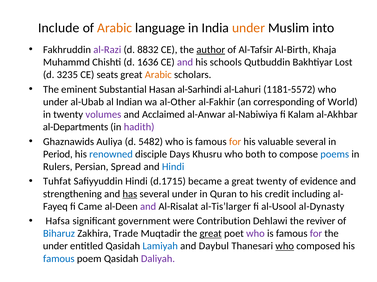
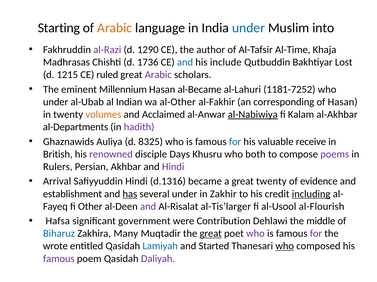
Include: Include -> Starting
under at (249, 28) colour: orange -> blue
8832: 8832 -> 1290
author underline: present -> none
Al-Birth: Al-Birth -> Al-Time
Muhammd: Muhammd -> Madhrasas
1636: 1636 -> 1736
and at (185, 62) colour: purple -> blue
schools: schools -> include
3235: 3235 -> 1215
seats: seats -> ruled
Arabic at (158, 75) colour: orange -> purple
Substantial: Substantial -> Millennium
al-Sarhindi: al-Sarhindi -> al-Became
1181-5572: 1181-5572 -> 1181-7252
of World: World -> Hasan
volumes colour: purple -> orange
al-Nabiwiya underline: none -> present
5482: 5482 -> 8325
for at (235, 142) colour: orange -> blue
valuable several: several -> receive
Period: Period -> British
renowned colour: blue -> purple
poems colour: blue -> purple
Spread: Spread -> Akhbar
Hindi at (173, 167) colour: blue -> purple
Tuhfat: Tuhfat -> Arrival
d.1715: d.1715 -> d.1316
strengthening: strengthening -> establishment
Quran: Quran -> Zakhir
including underline: none -> present
Came: Came -> Other
al-Dynasty: al-Dynasty -> al-Flourish
reviver: reviver -> middle
Trade: Trade -> Many
under at (55, 247): under -> wrote
Daybul: Daybul -> Started
famous at (59, 259) colour: blue -> purple
